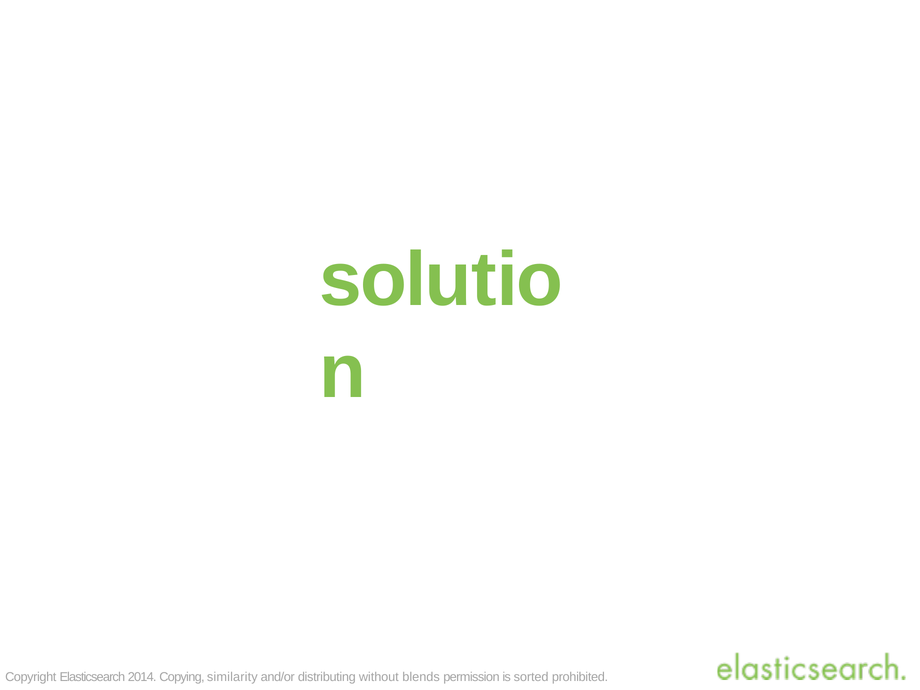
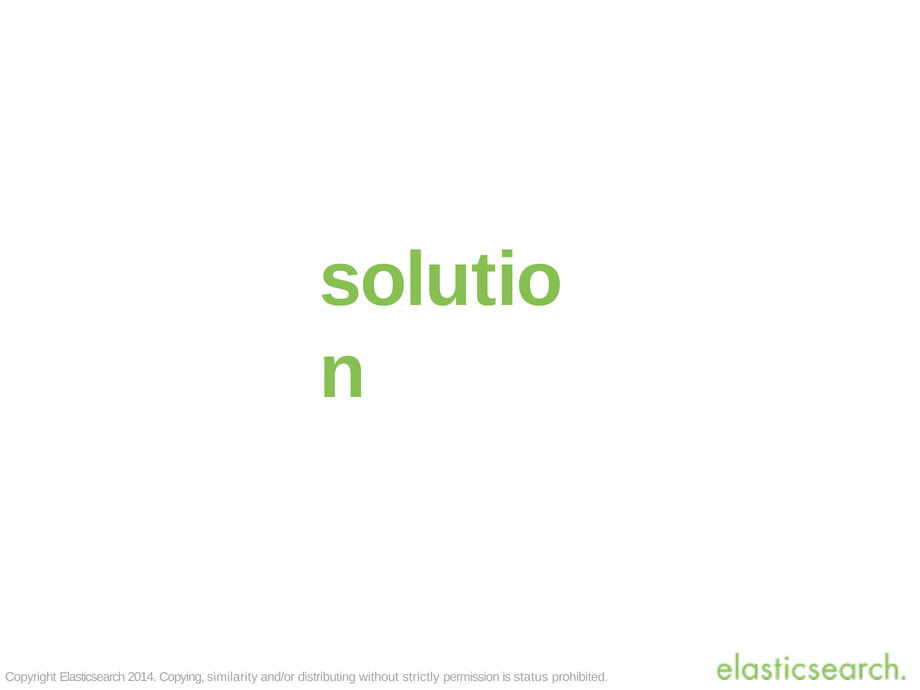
blends: blends -> strictly
sorted: sorted -> status
